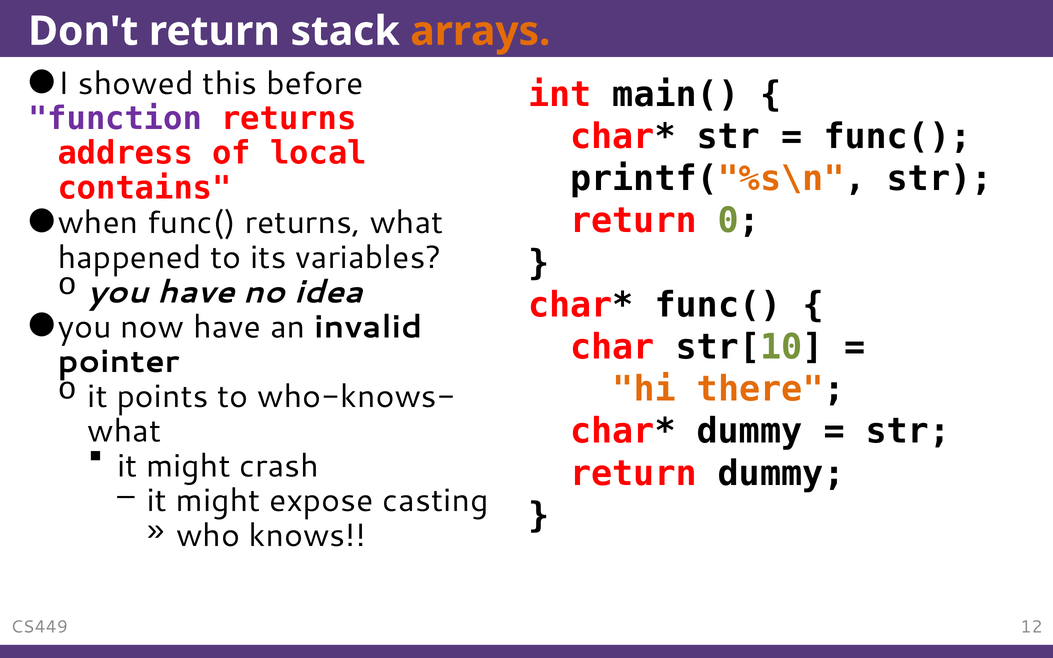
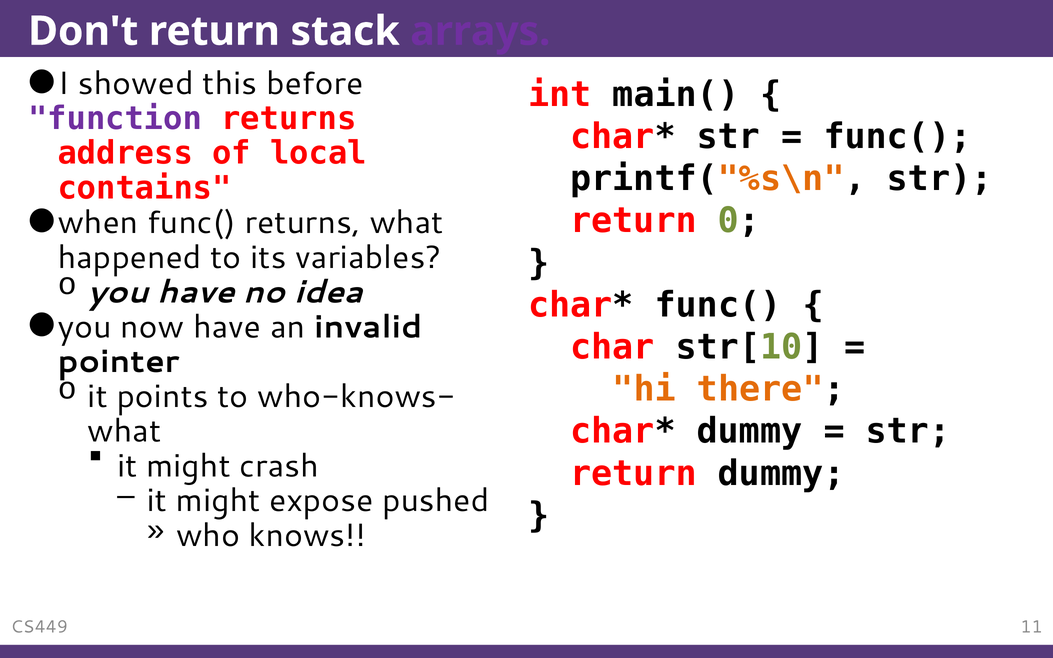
arrays colour: orange -> purple
casting: casting -> pushed
12: 12 -> 11
